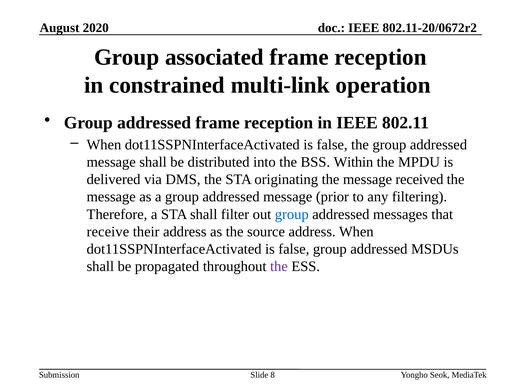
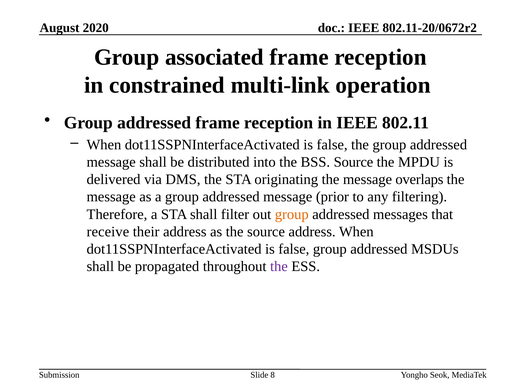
BSS Within: Within -> Source
received: received -> overlaps
group at (292, 214) colour: blue -> orange
